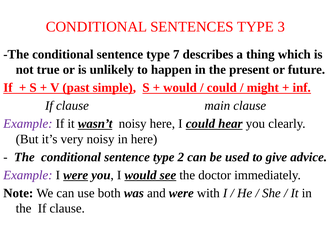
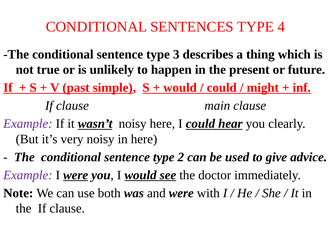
3: 3 -> 4
7: 7 -> 3
